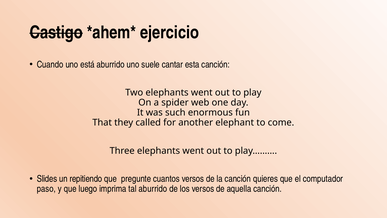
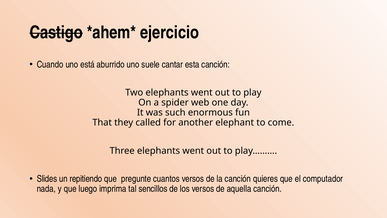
paso: paso -> nada
tal aburrido: aburrido -> sencillos
